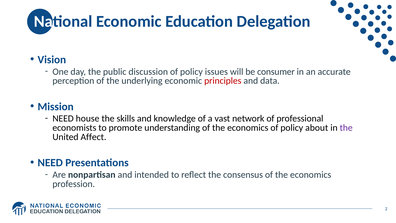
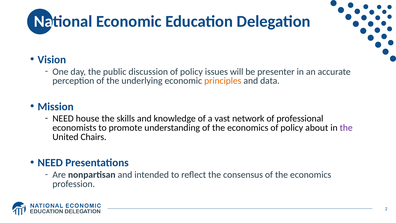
consumer: consumer -> presenter
principles colour: red -> orange
Affect: Affect -> Chairs
